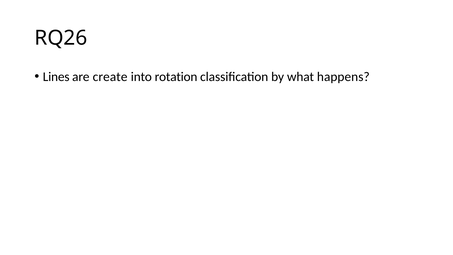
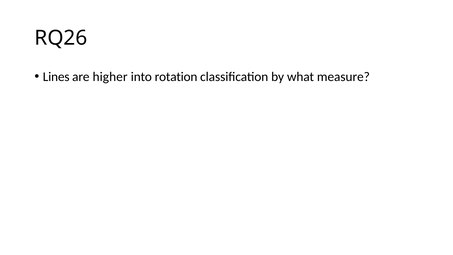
create: create -> higher
happens: happens -> measure
